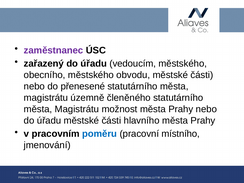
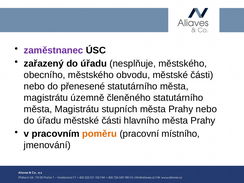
vedoucím: vedoucím -> nesplňuje
možnost: možnost -> stupních
poměru colour: blue -> orange
